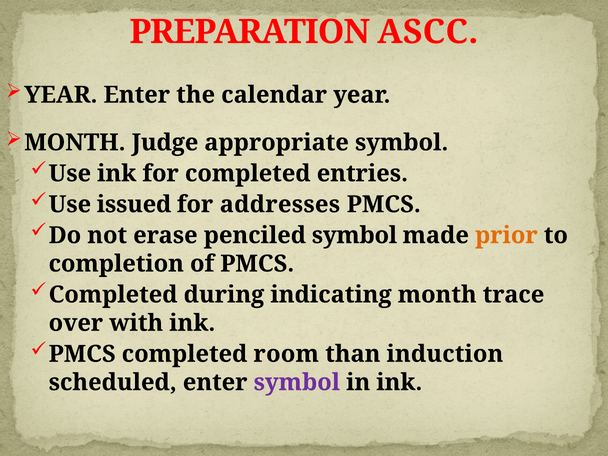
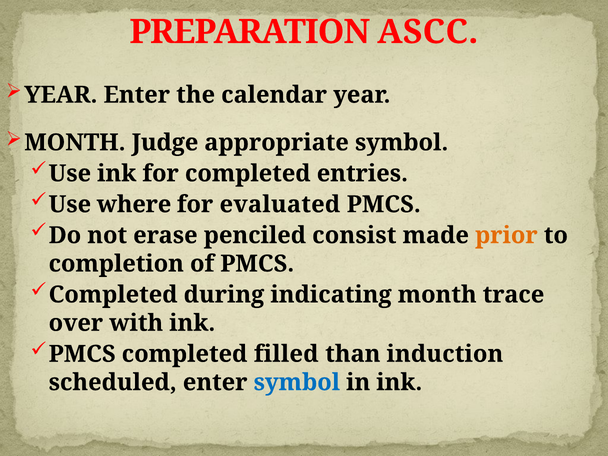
issued: issued -> where
addresses: addresses -> evaluated
penciled symbol: symbol -> consist
room: room -> filled
symbol at (297, 382) colour: purple -> blue
